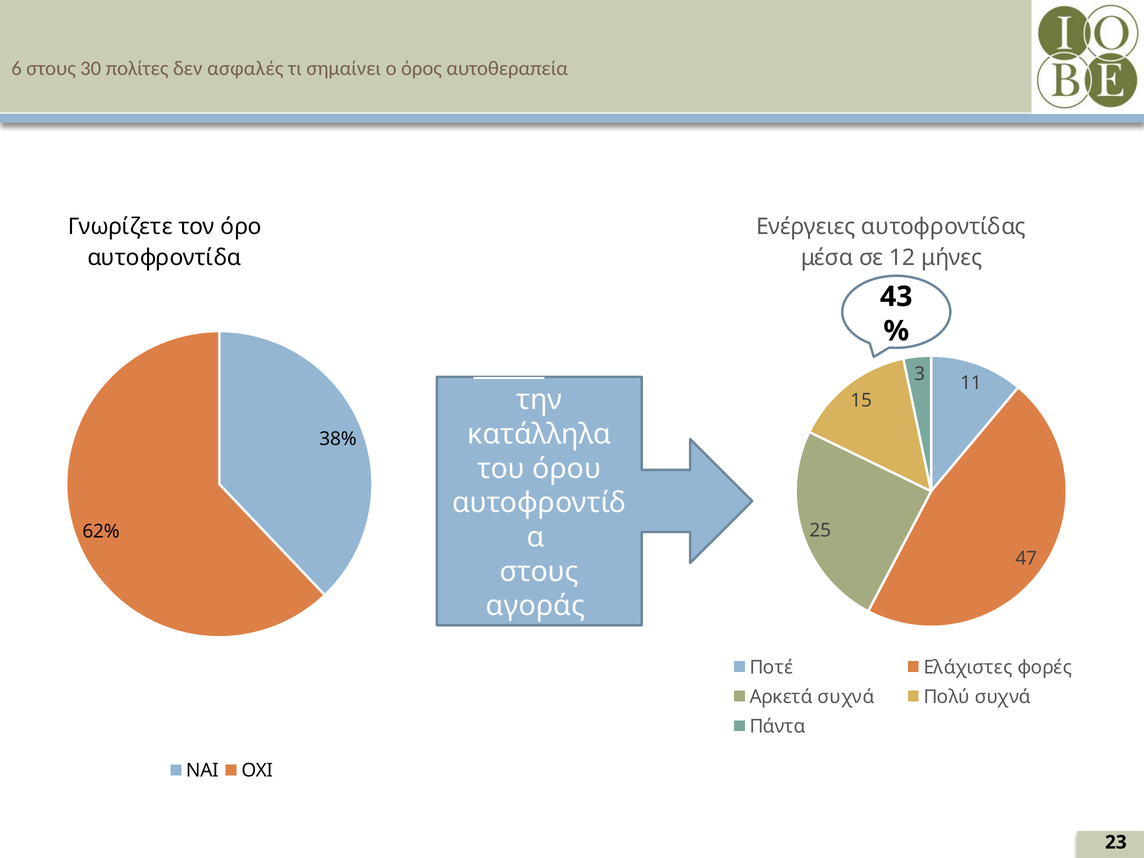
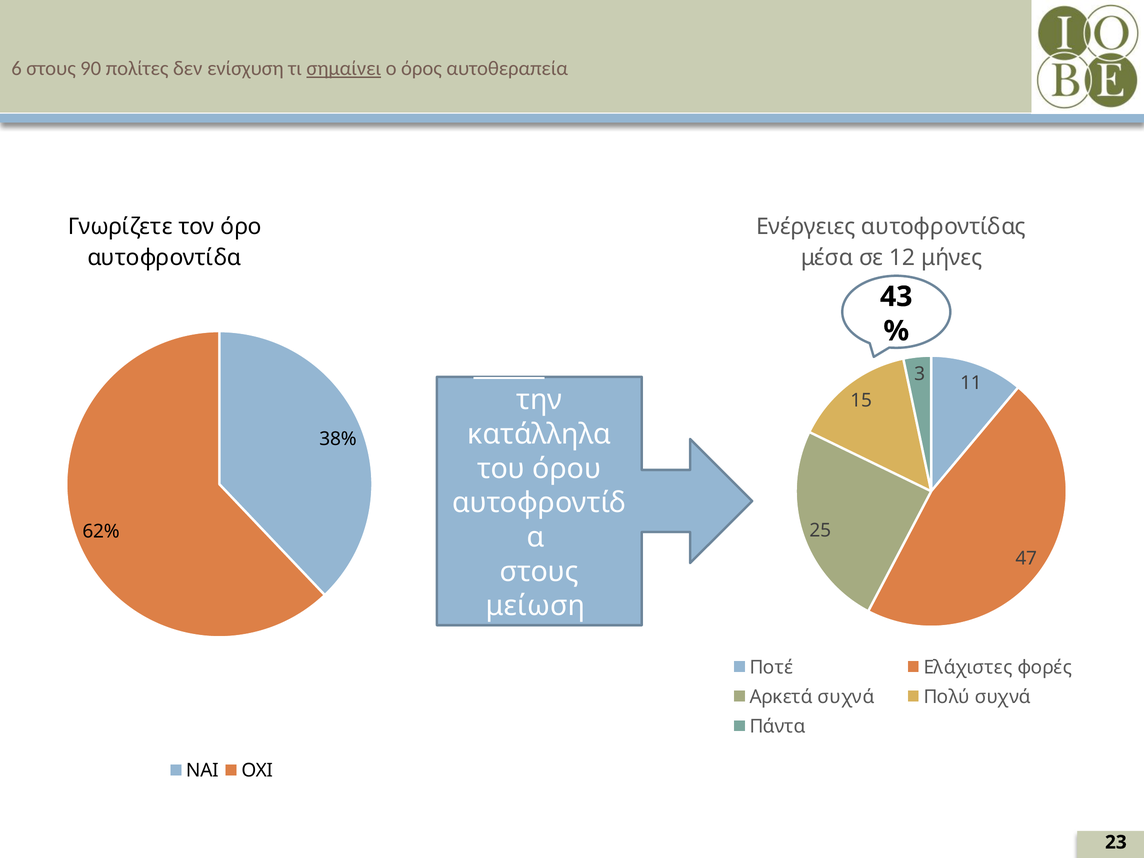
30: 30 -> 90
ασφαλές: ασφαλές -> ενίσχυση
σημαίνει underline: none -> present
αγοράς: αγοράς -> μείωση
